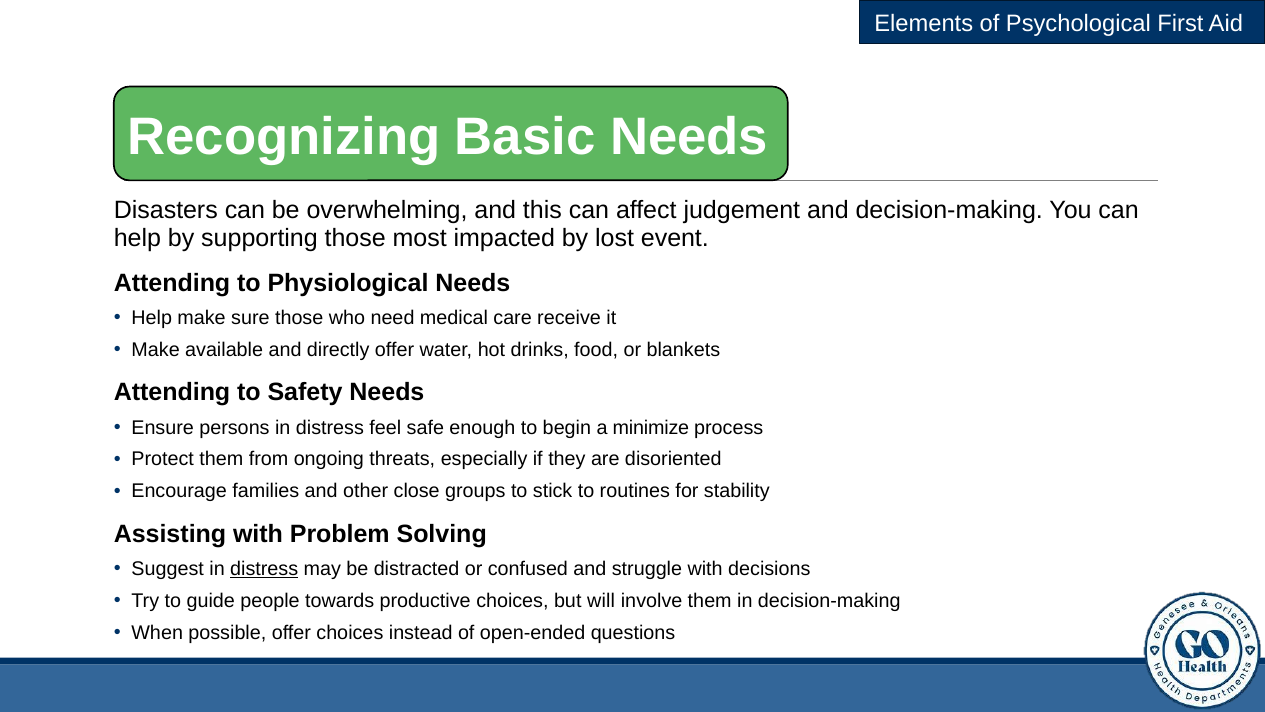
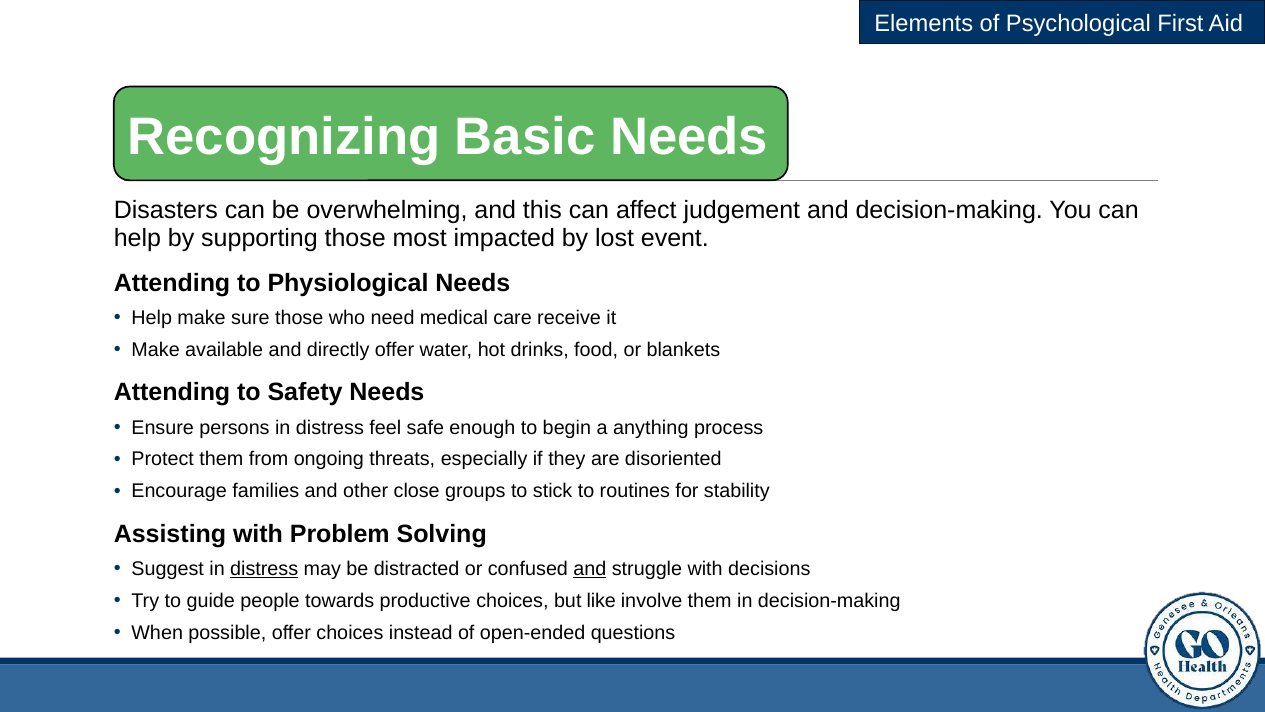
minimize: minimize -> anything
and at (590, 569) underline: none -> present
will: will -> like
